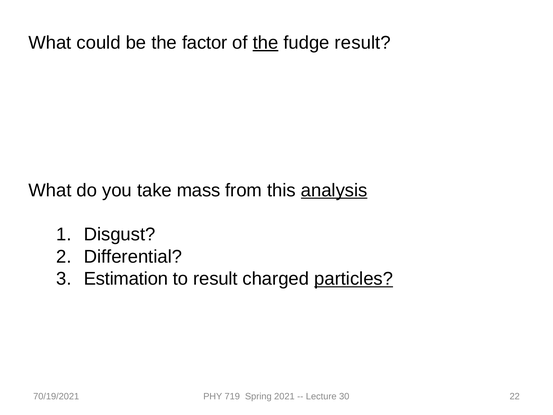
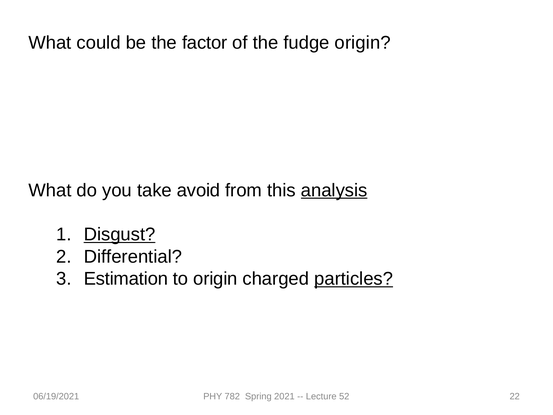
the at (265, 43) underline: present -> none
fudge result: result -> origin
mass: mass -> avoid
Disgust underline: none -> present
to result: result -> origin
70/19/2021: 70/19/2021 -> 06/19/2021
719: 719 -> 782
30: 30 -> 52
